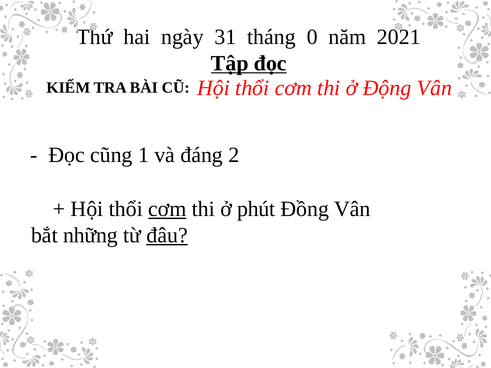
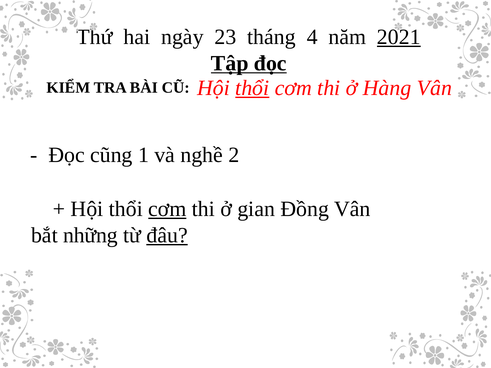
31: 31 -> 23
0: 0 -> 4
2021 underline: none -> present
thổi at (252, 88) underline: none -> present
Động: Động -> Hàng
đáng: đáng -> nghề
phút: phút -> gian
